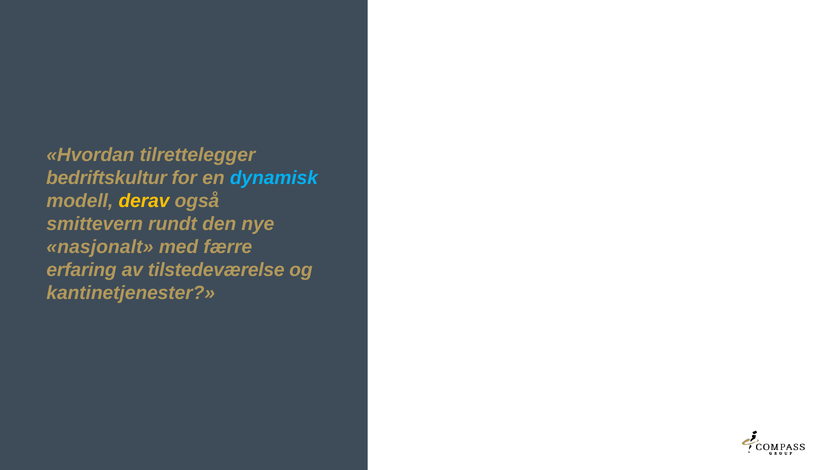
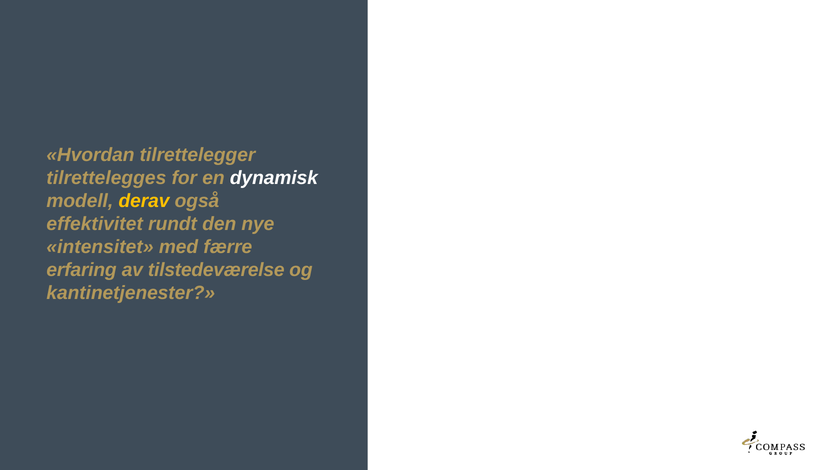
bedriftskultur: bedriftskultur -> tilrettelegges
dynamisk colour: light blue -> white
smittevern: smittevern -> effektivitet
nasjonalt: nasjonalt -> intensitet
